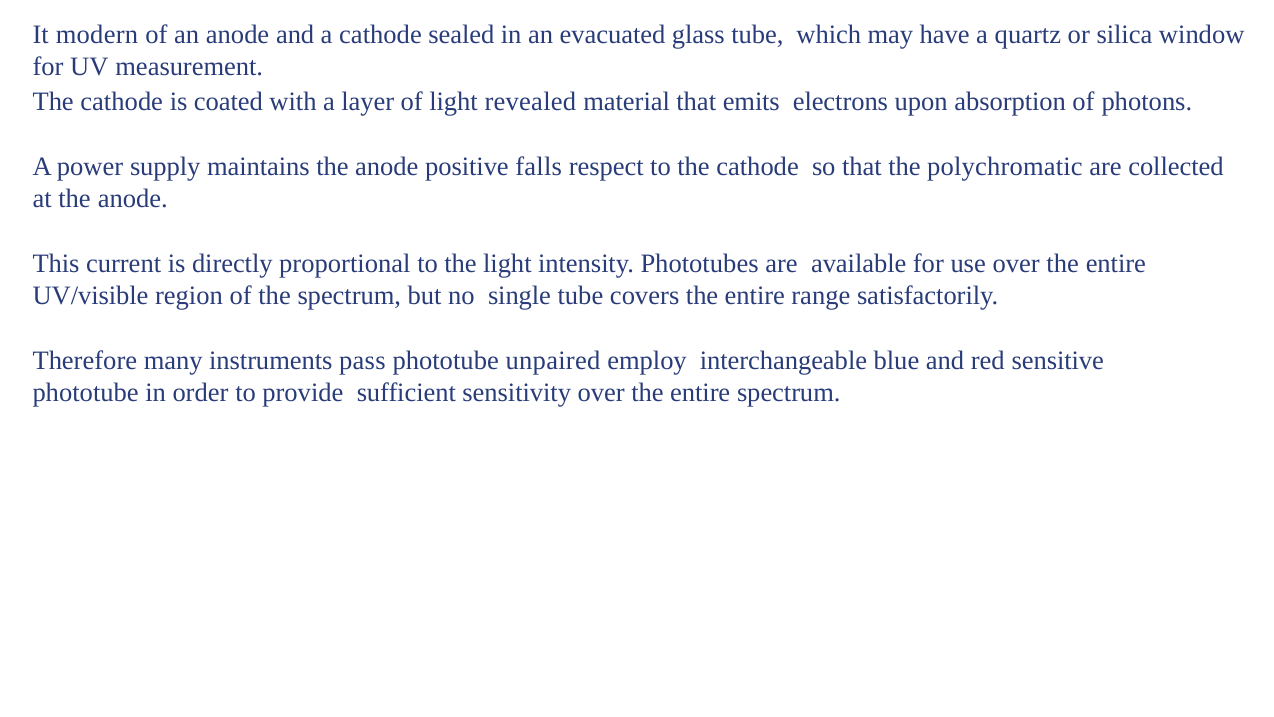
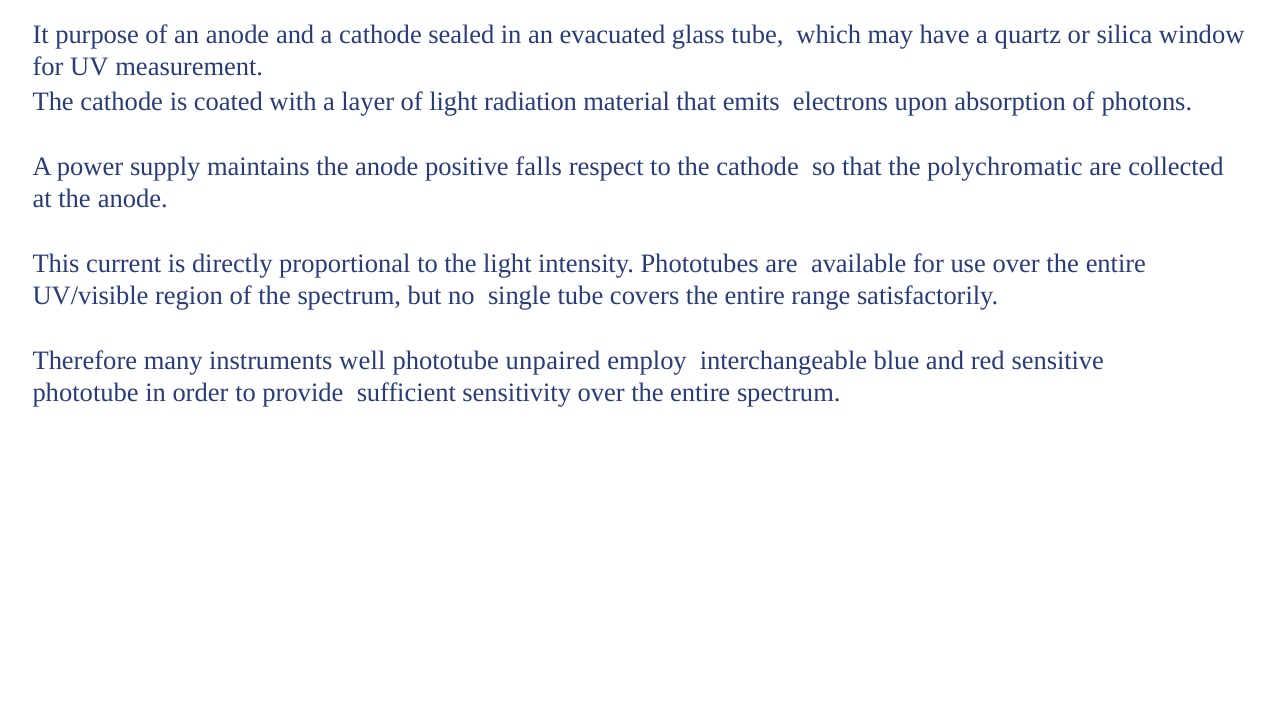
modern: modern -> purpose
revealed: revealed -> radiation
pass: pass -> well
